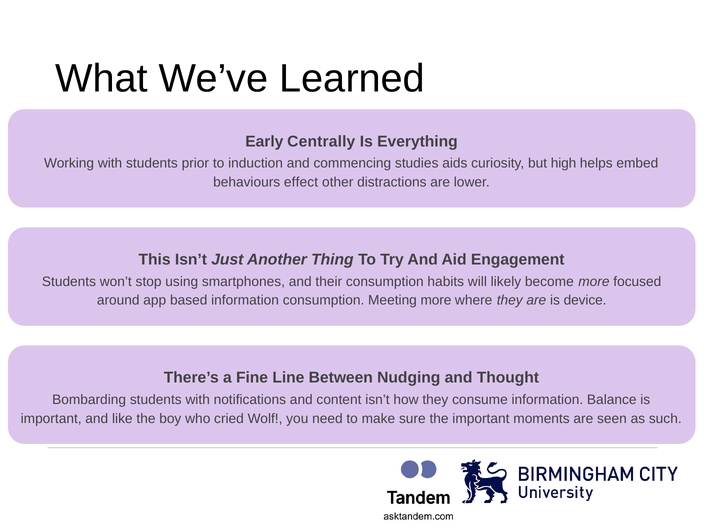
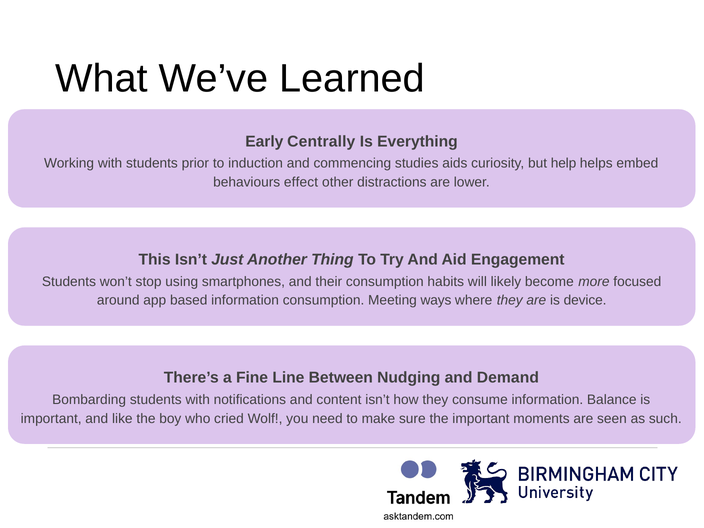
high: high -> help
Meeting more: more -> ways
Thought: Thought -> Demand
